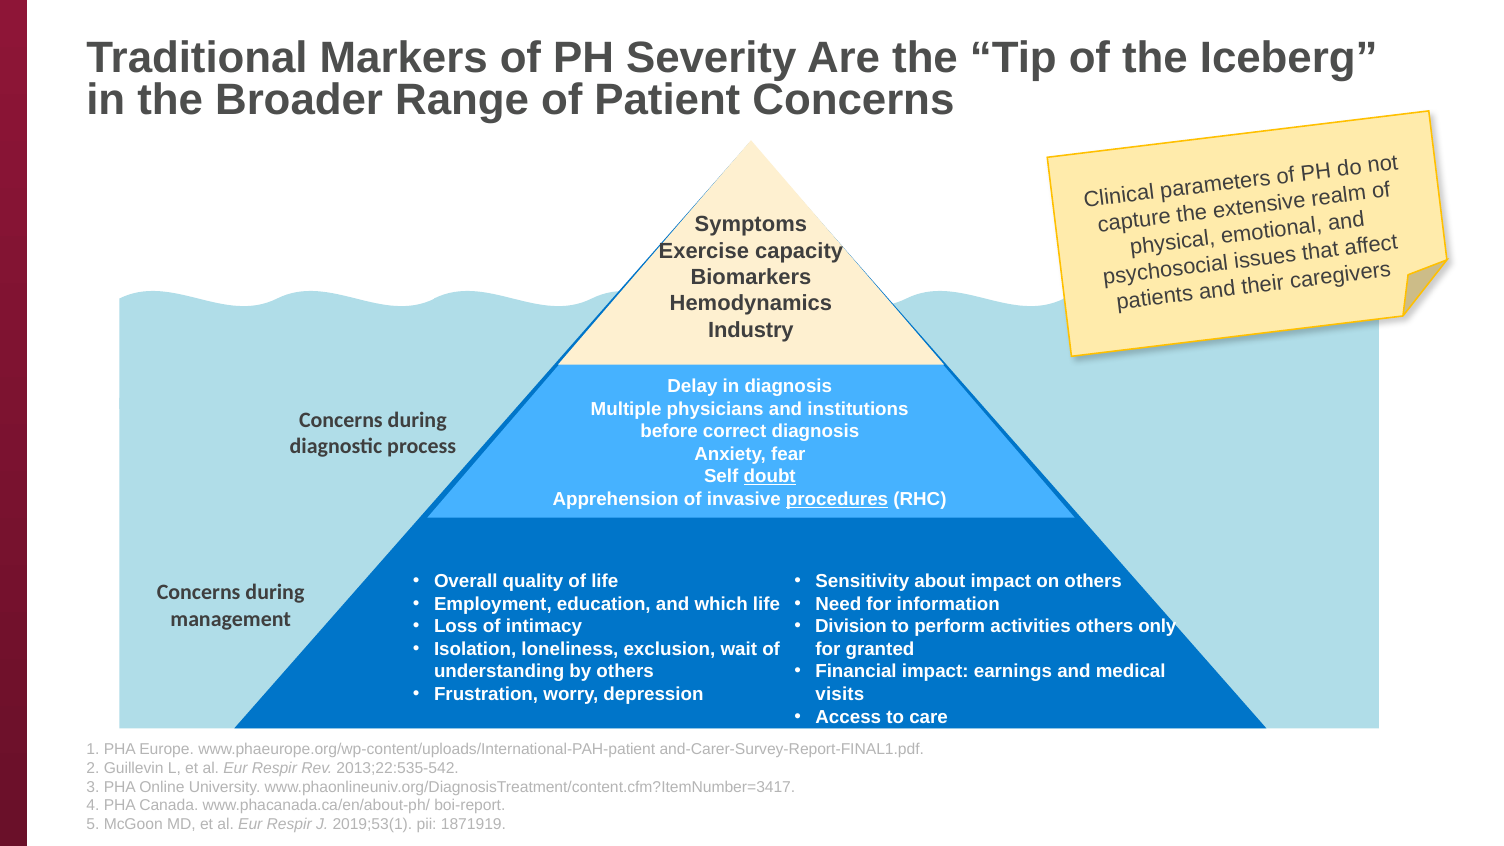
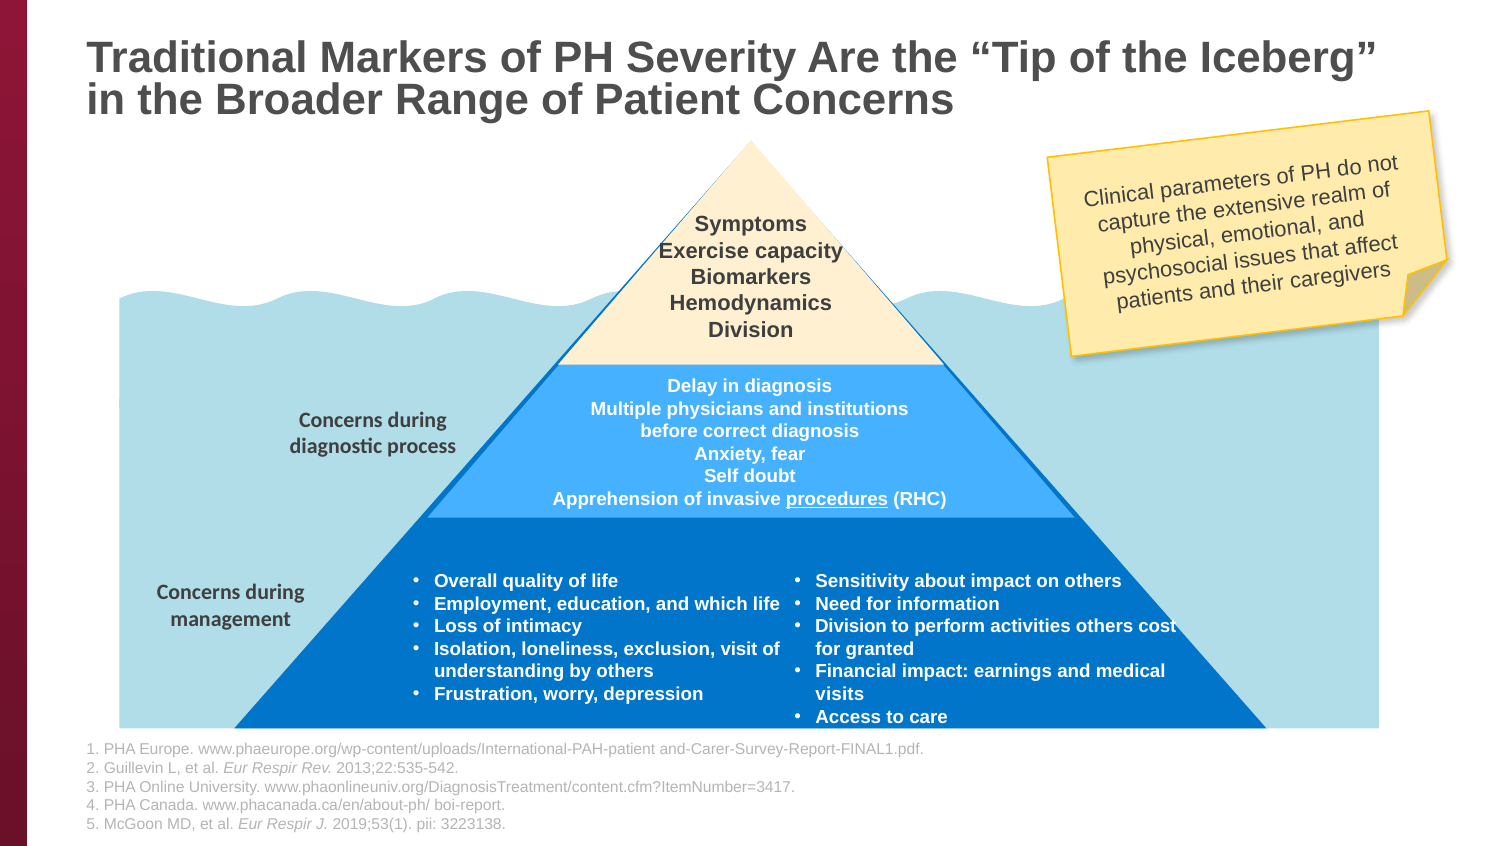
Industry at (751, 330): Industry -> Division
doubt underline: present -> none
only: only -> cost
wait: wait -> visit
1871919: 1871919 -> 3223138
